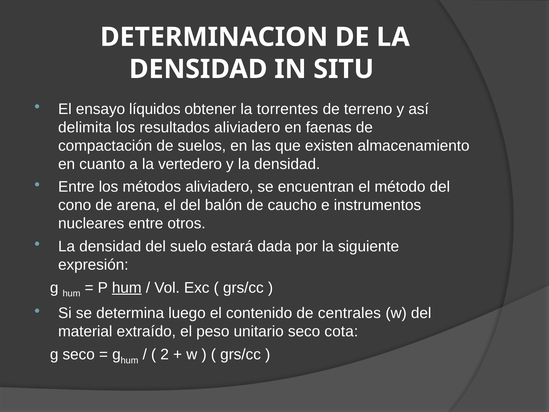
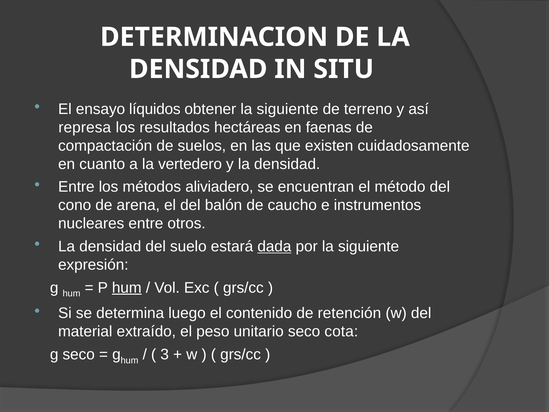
obtener la torrentes: torrentes -> siguiente
delimita: delimita -> represa
resultados aliviadero: aliviadero -> hectáreas
almacenamiento: almacenamiento -> cuidadosamente
dada underline: none -> present
centrales: centrales -> retención
2: 2 -> 3
